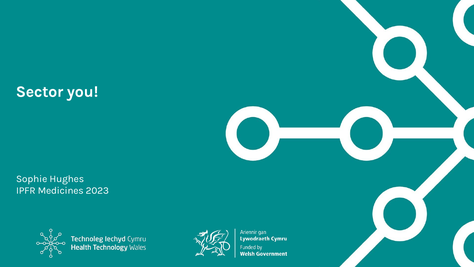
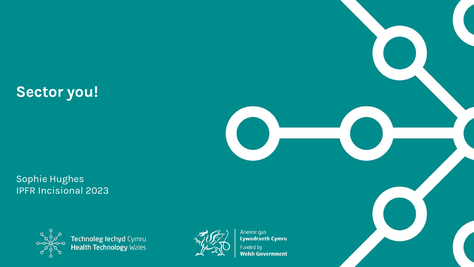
Medicines: Medicines -> Incisional
